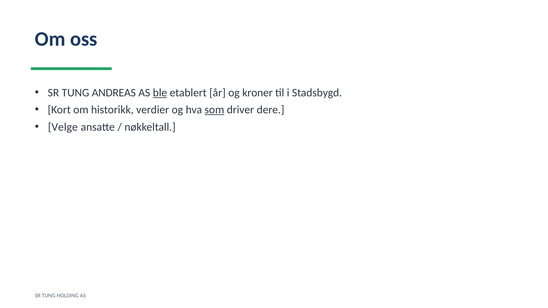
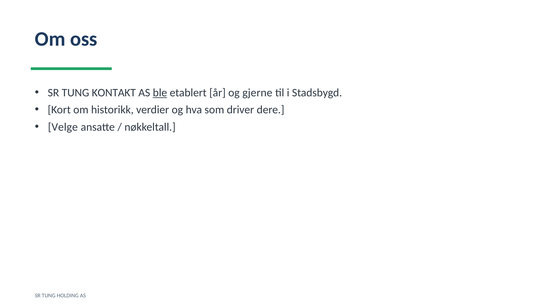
ANDREAS: ANDREAS -> KONTAKT
kroner: kroner -> gjerne
som underline: present -> none
